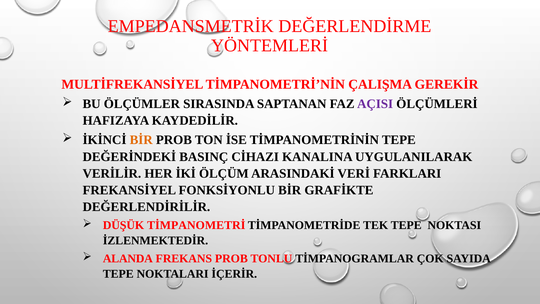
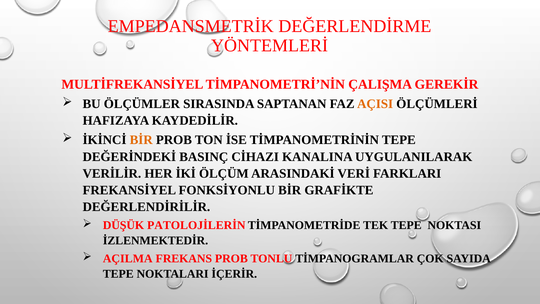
AÇISI colour: purple -> orange
TİMPANOMETRİ: TİMPANOMETRİ -> PATOLOJİLERİN
ALANDA: ALANDA -> AÇILMA
